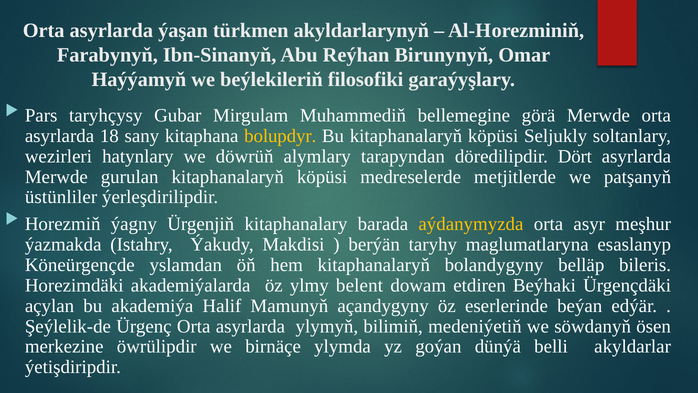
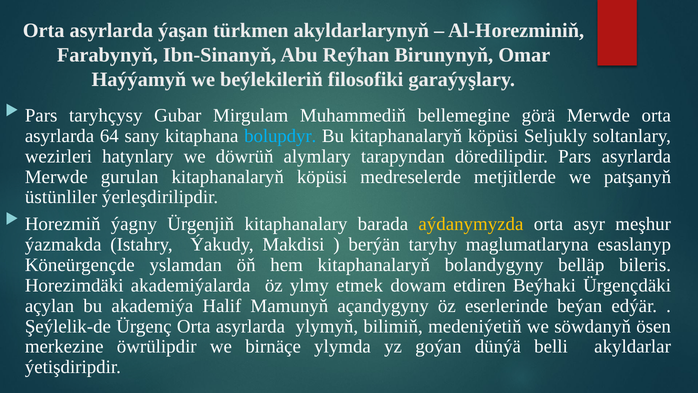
18: 18 -> 64
bolupdyr colour: yellow -> light blue
döredilipdir Dört: Dört -> Pars
belent: belent -> etmek
